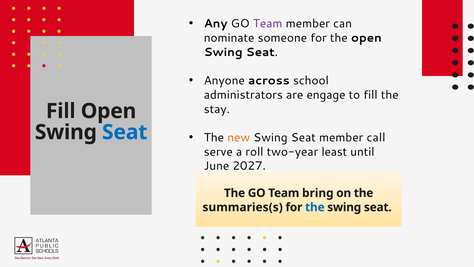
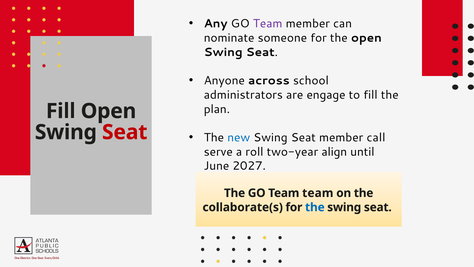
stay: stay -> plan
Seat at (125, 132) colour: blue -> red
new colour: orange -> blue
least: least -> align
Team bring: bring -> team
summaries(s: summaries(s -> collaborate(s
